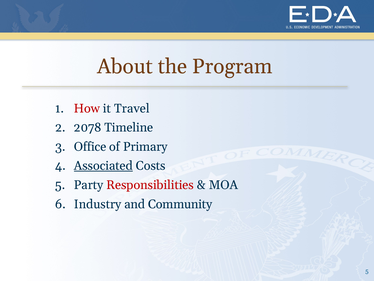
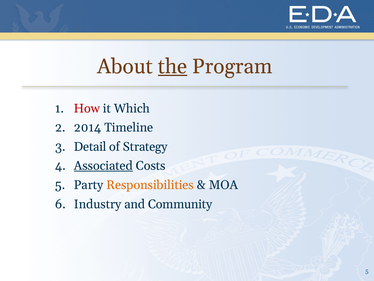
the underline: none -> present
Travel: Travel -> Which
2078: 2078 -> 2014
Office: Office -> Detail
Primary: Primary -> Strategy
Responsibilities colour: red -> orange
